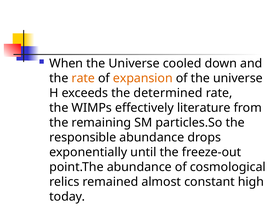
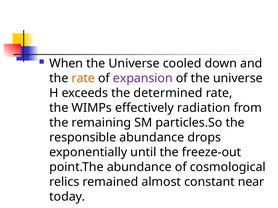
expansion colour: orange -> purple
literature: literature -> radiation
high: high -> near
